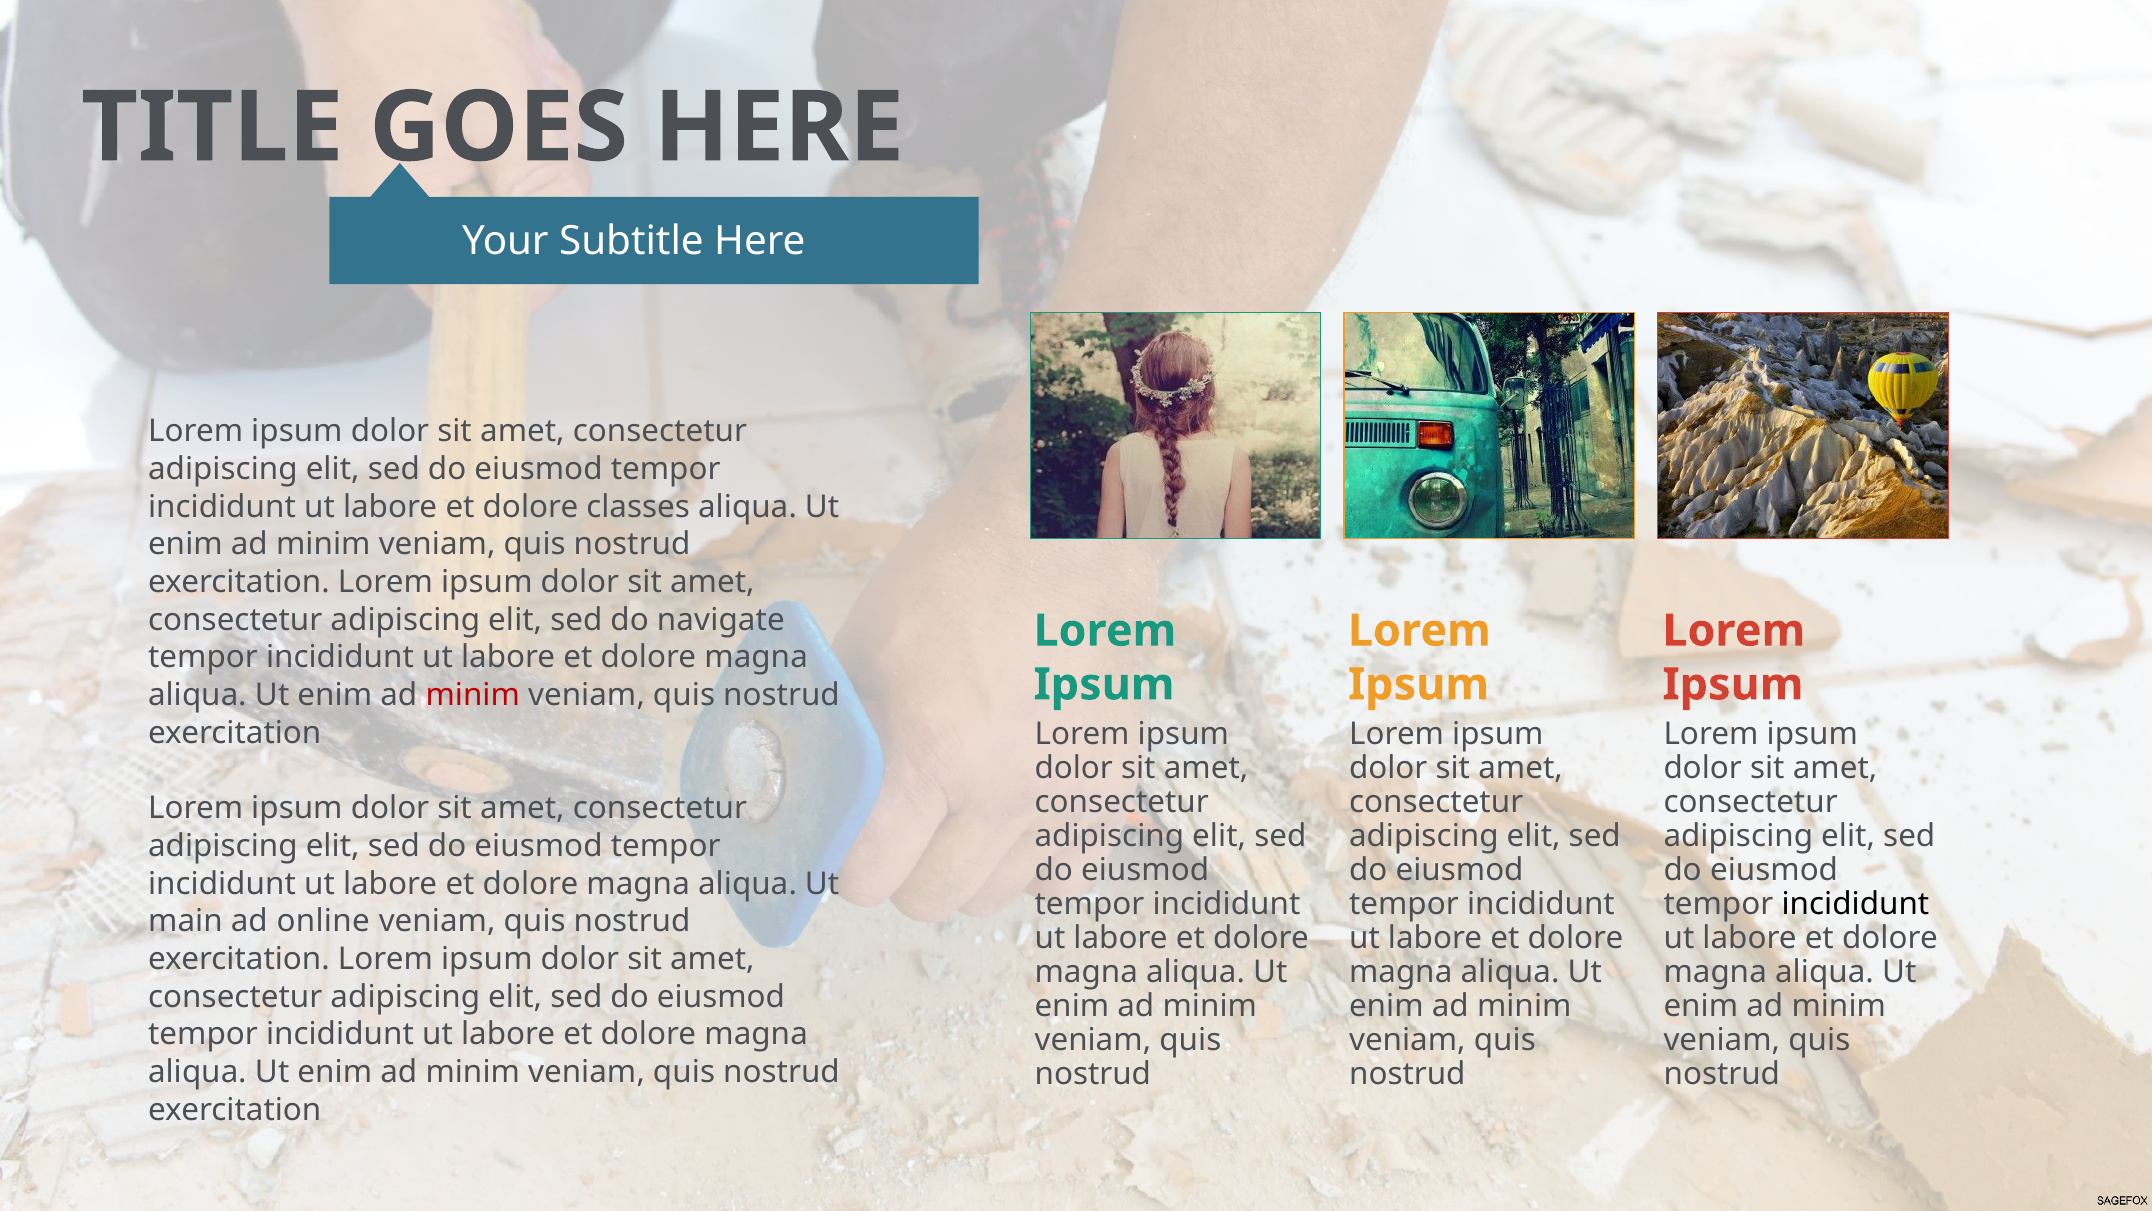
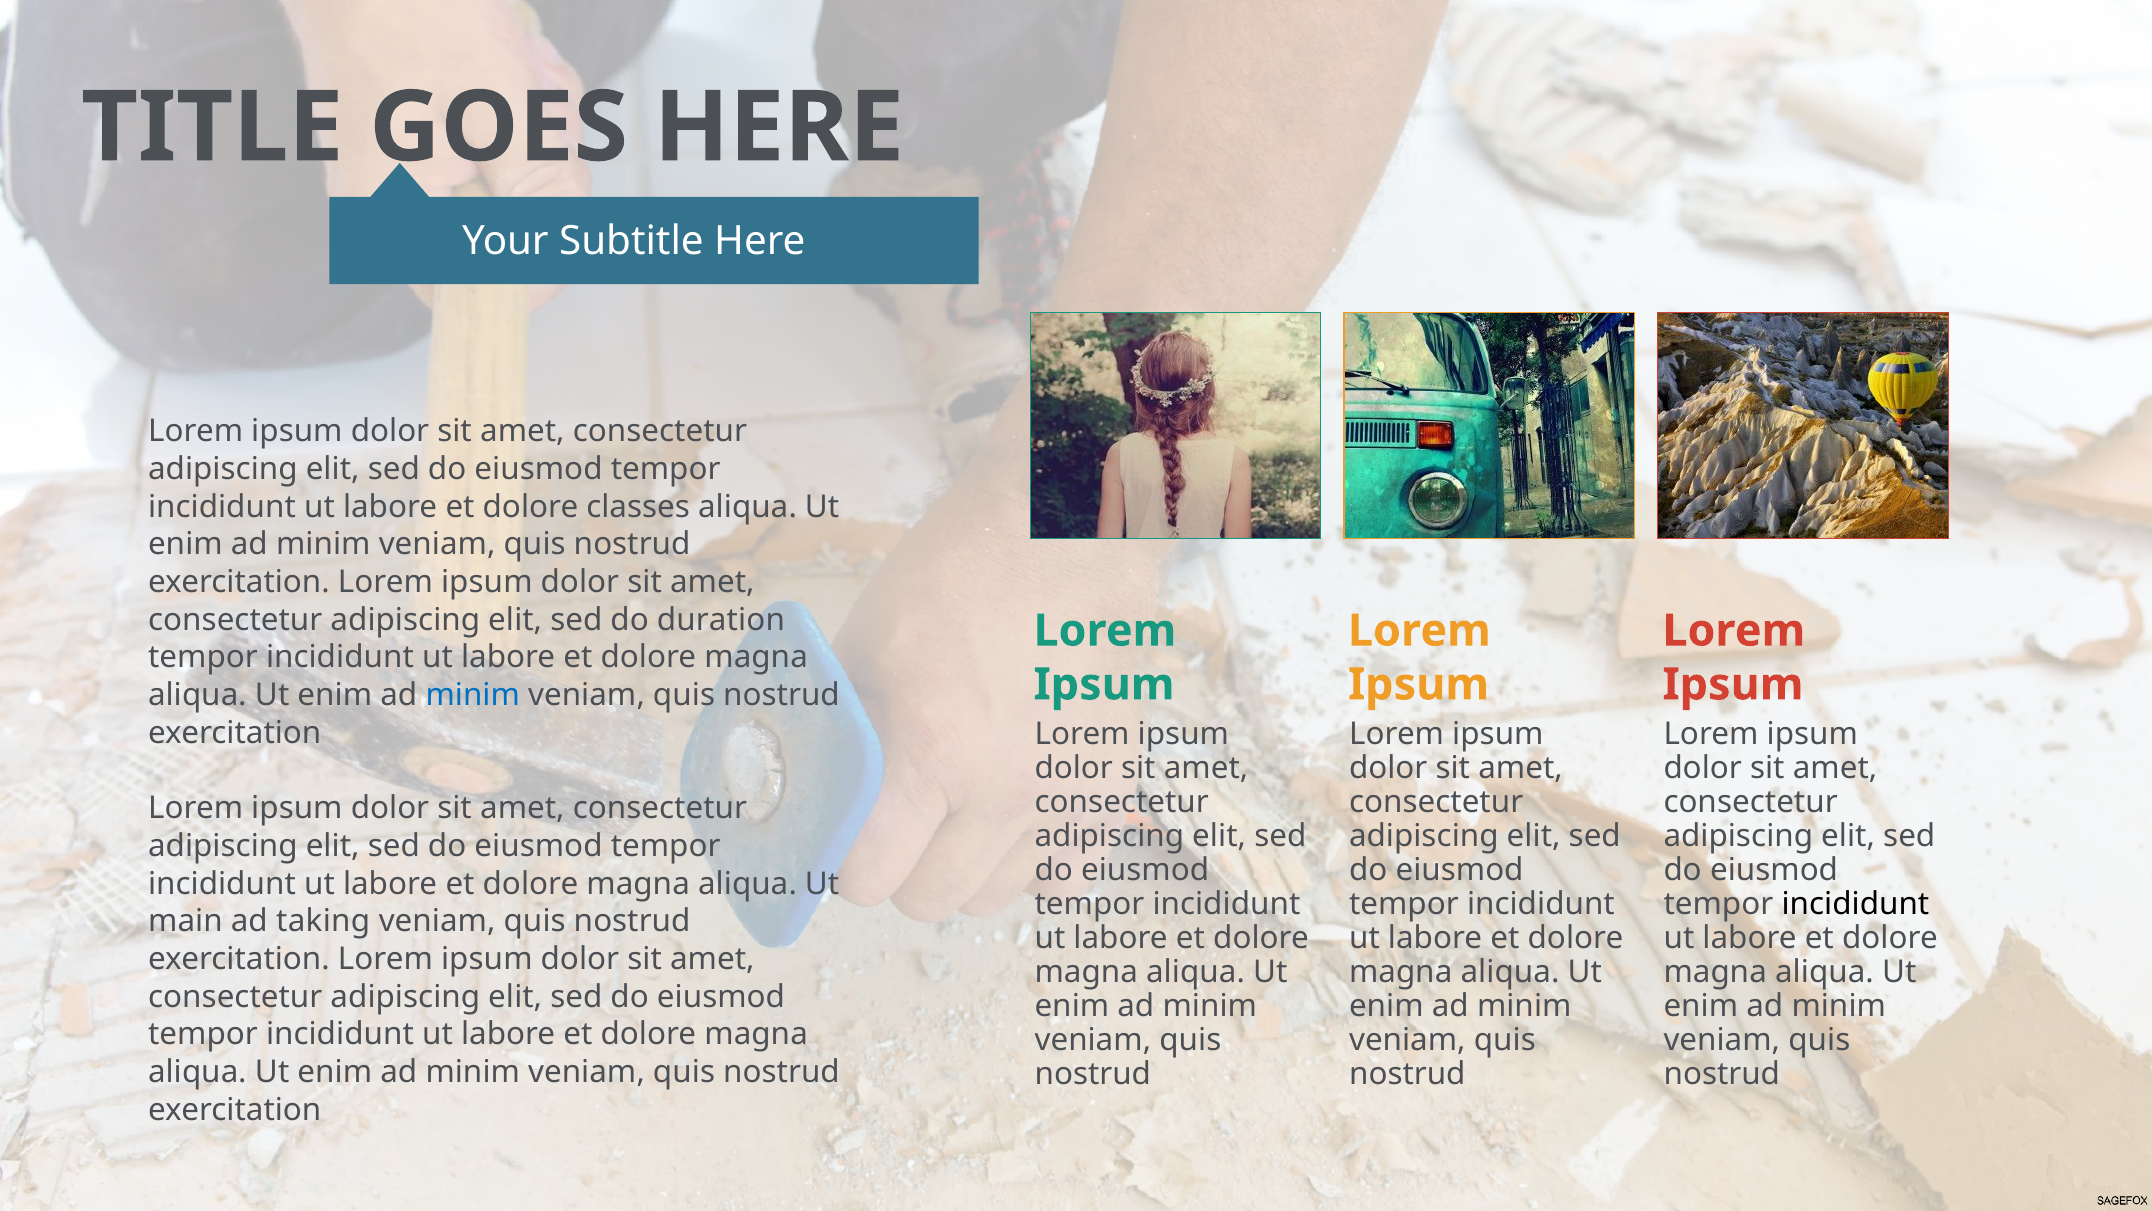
navigate: navigate -> duration
minim at (473, 695) colour: red -> blue
online: online -> taking
